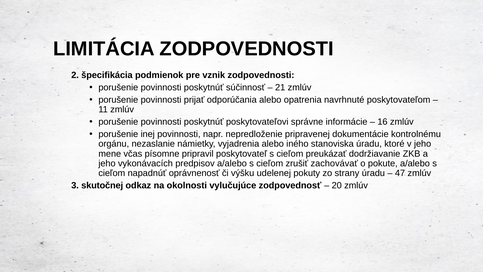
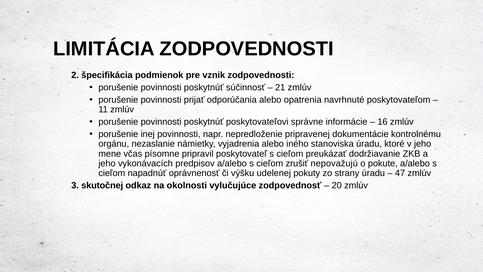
zachovávať: zachovávať -> nepovažujú
